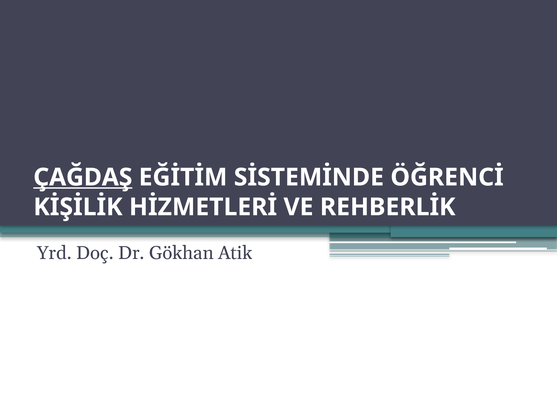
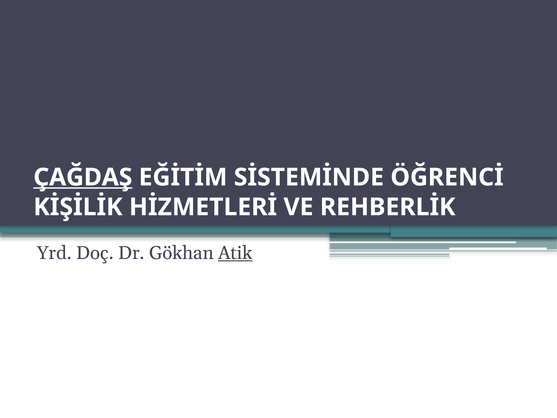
Atik underline: none -> present
